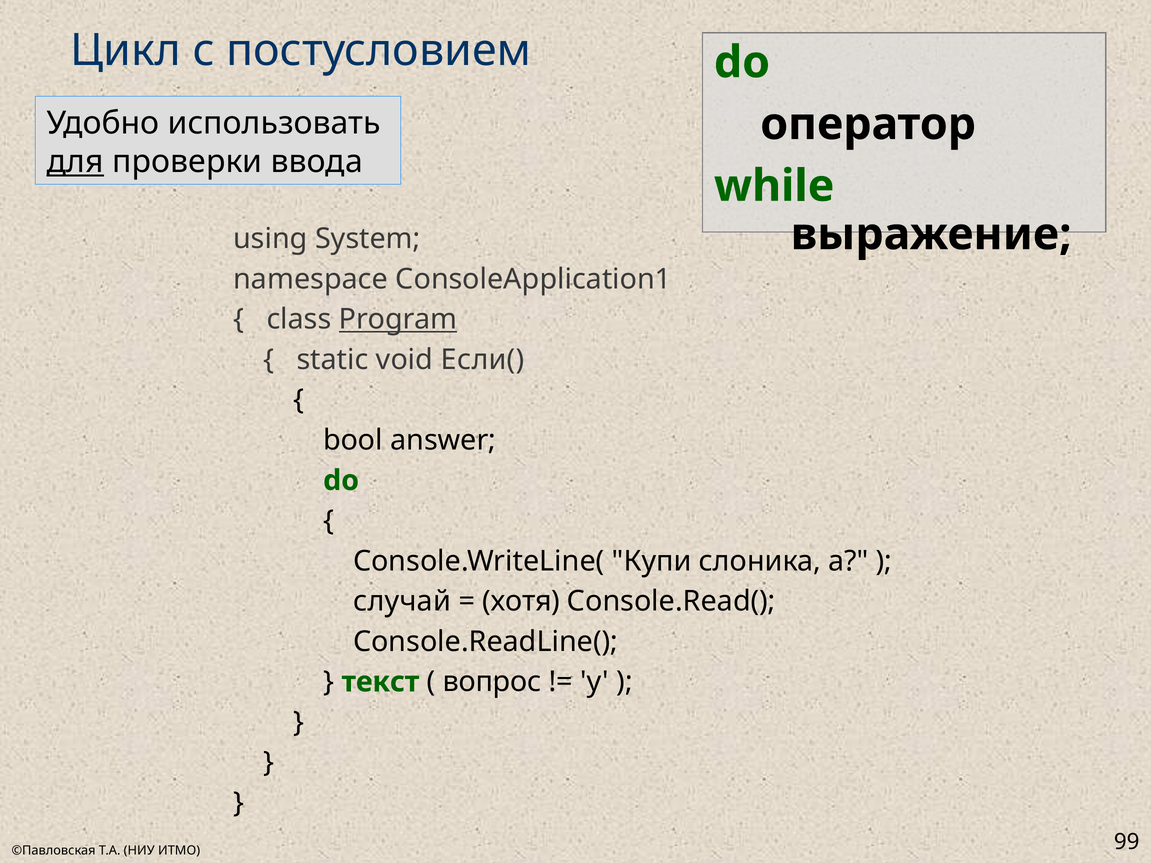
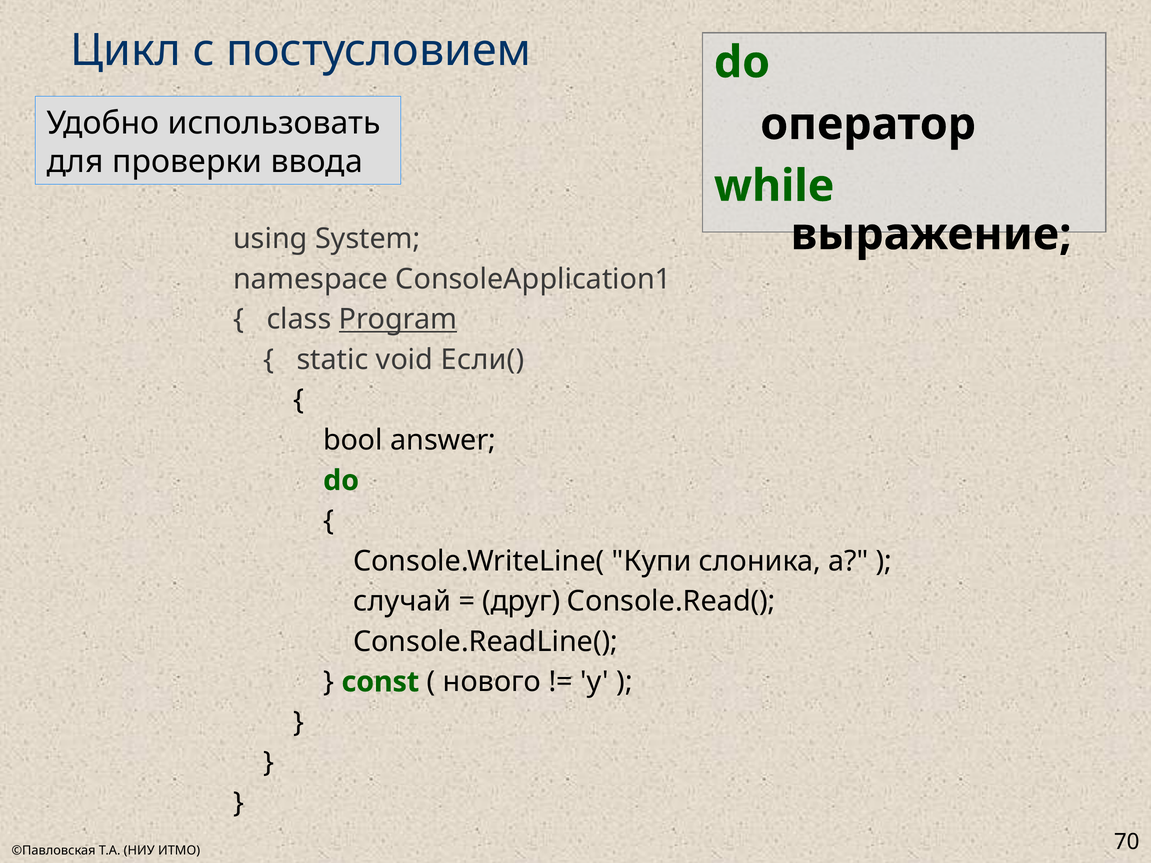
для underline: present -> none
хотя: хотя -> друг
текст: текст -> const
вопрос: вопрос -> нового
99: 99 -> 70
